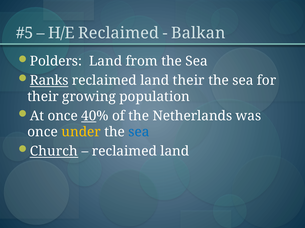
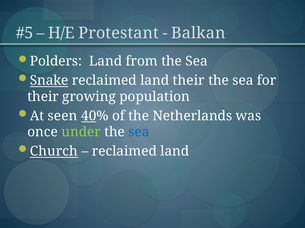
H/E Reclaimed: Reclaimed -> Protestant
Ranks: Ranks -> Snake
At once: once -> seen
under colour: yellow -> light green
